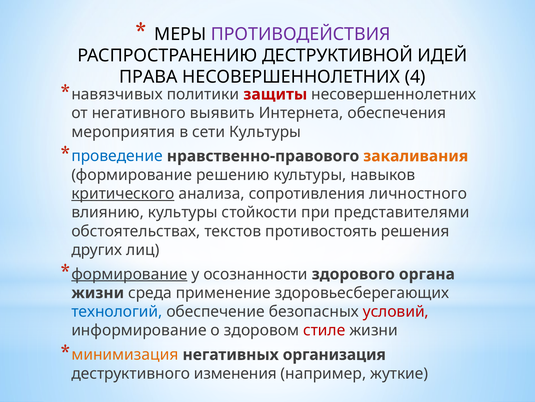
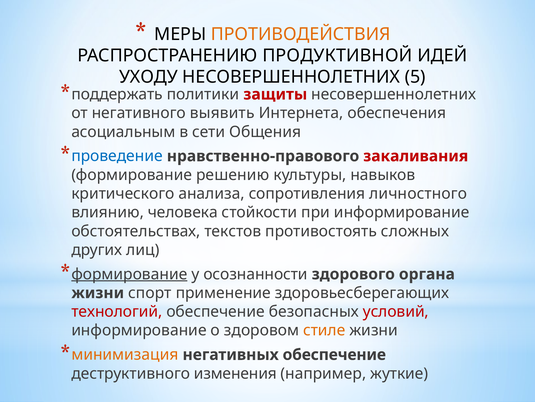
ПРОТИВОДЕЙСТВИЯ colour: purple -> orange
ДЕСТРУКТИВНОЙ: ДЕСТРУКТИВНОЙ -> ПРОДУКТИВНОЙ
ПРАВА: ПРАВА -> УХОДУ
4: 4 -> 5
навязчивых: навязчивых -> поддержать
мероприятия: мероприятия -> асоциальным
сети Культуры: Культуры -> Общения
закаливания colour: orange -> red
критического underline: present -> none
влиянию культуры: культуры -> человека
при представителями: представителями -> информирование
решения: решения -> сложных
среда: среда -> спорт
технологий colour: blue -> red
стиле colour: red -> orange
негативных организация: организация -> обеспечение
